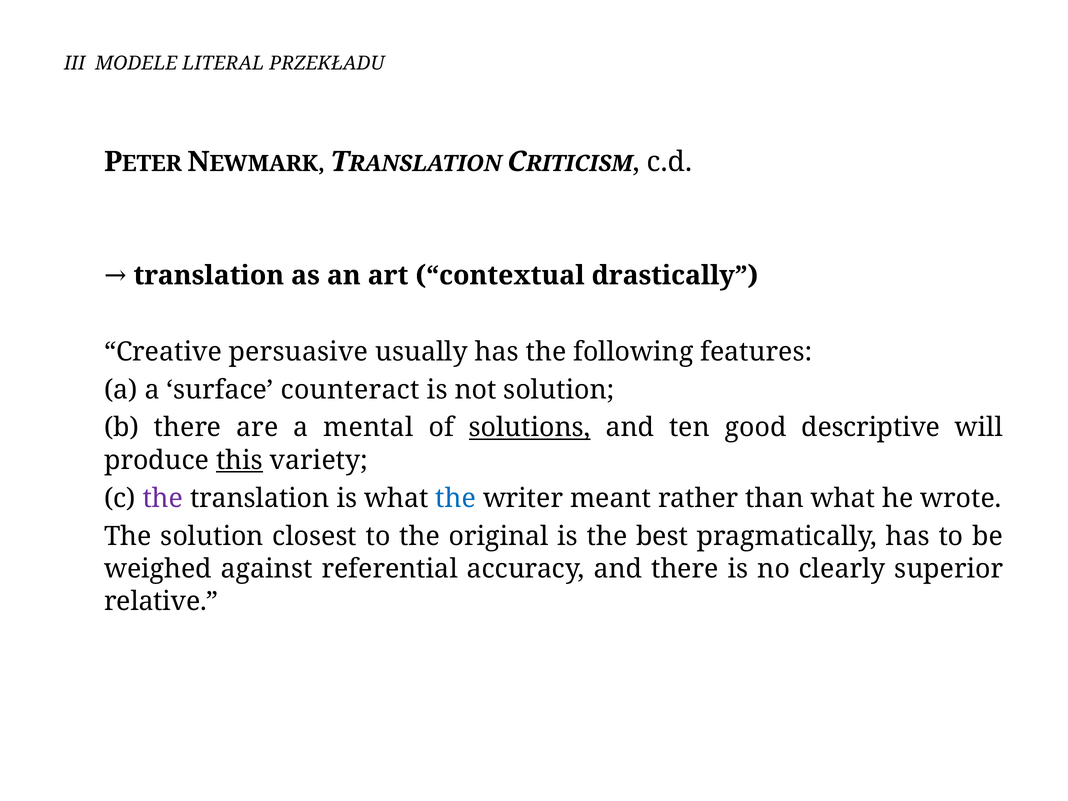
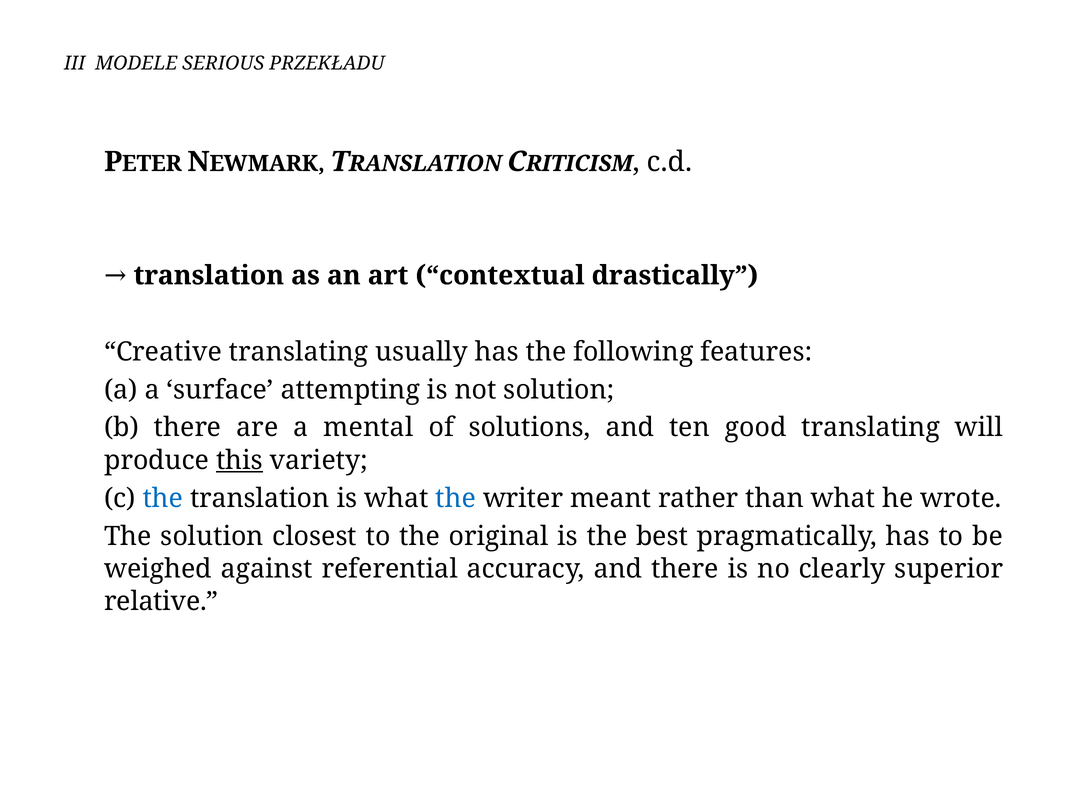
LITERAL: LITERAL -> SERIOUS
Creative persuasive: persuasive -> translating
counteract: counteract -> attempting
solutions underline: present -> none
good descriptive: descriptive -> translating
the at (163, 498) colour: purple -> blue
